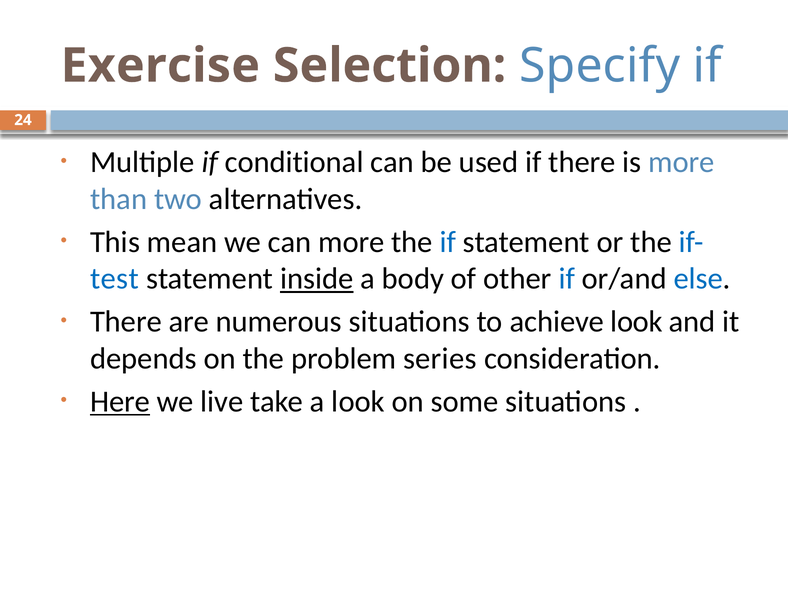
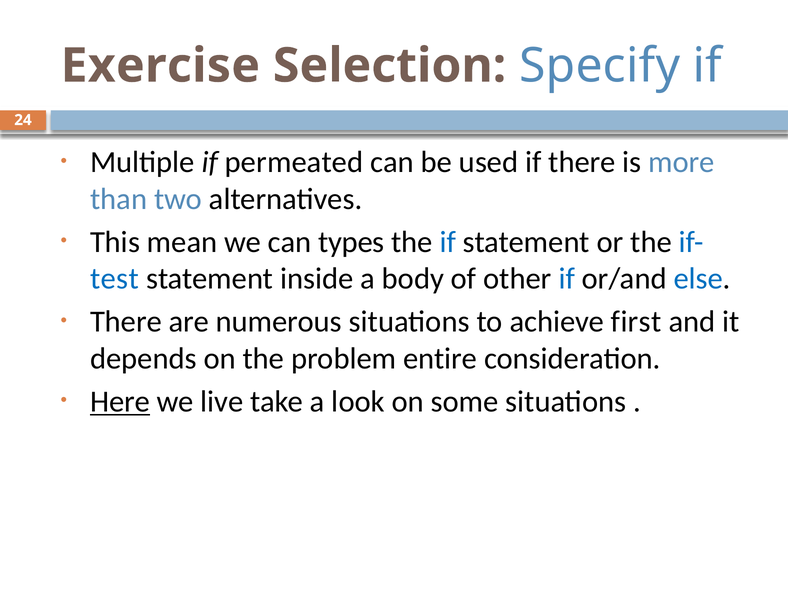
conditional: conditional -> permeated
can more: more -> types
inside underline: present -> none
achieve look: look -> first
series: series -> entire
